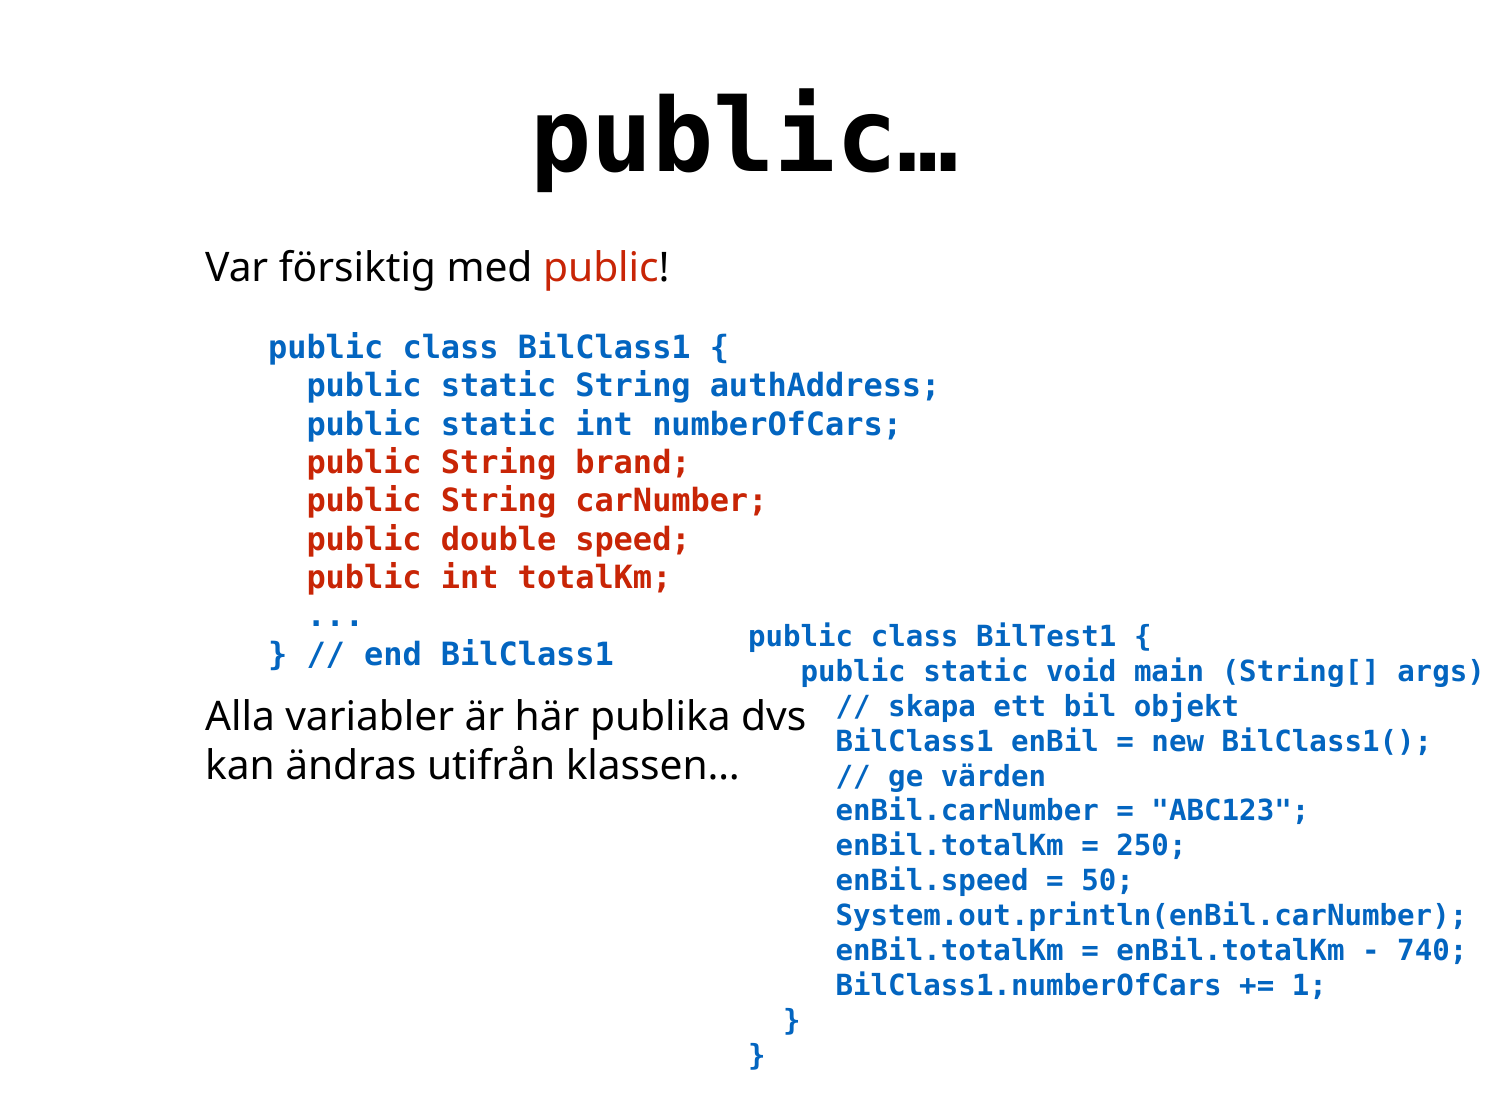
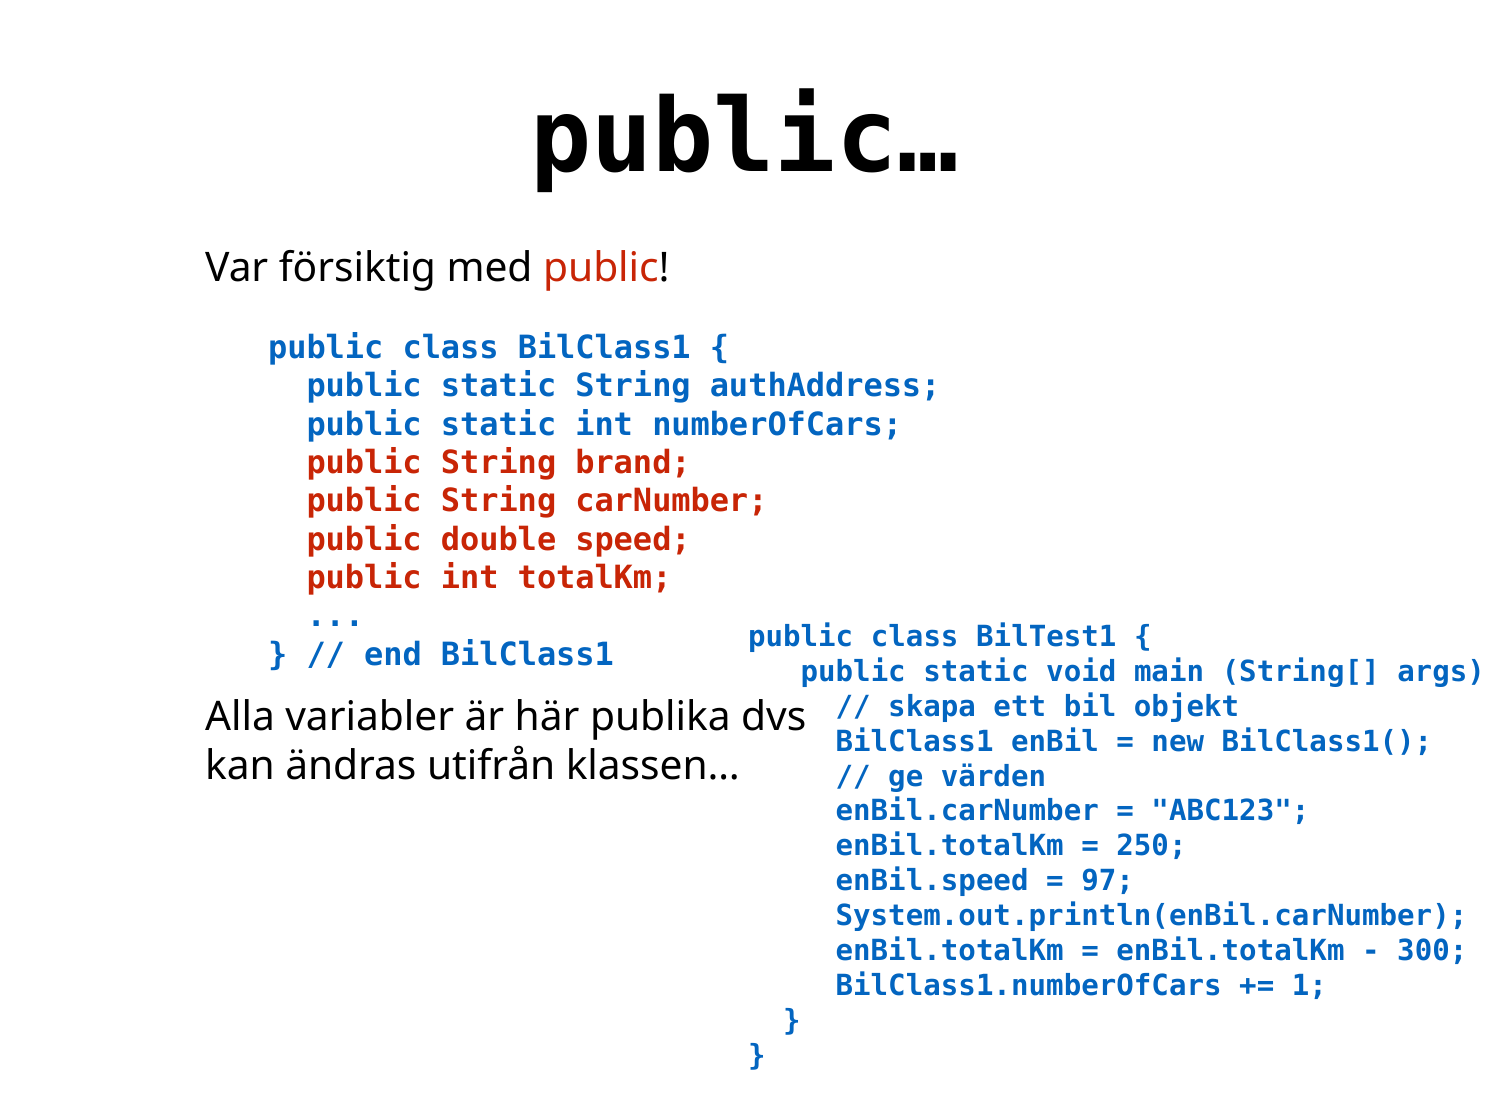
50: 50 -> 97
740: 740 -> 300
